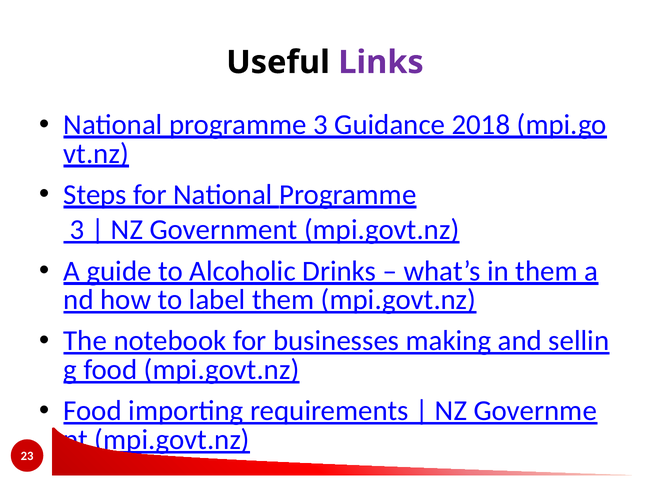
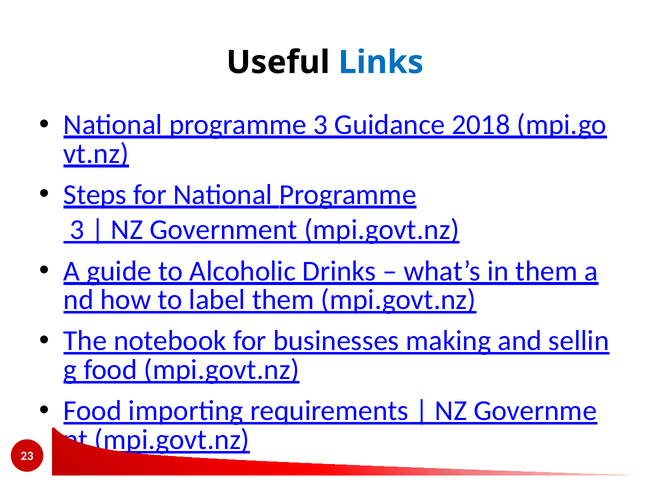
Links colour: purple -> blue
